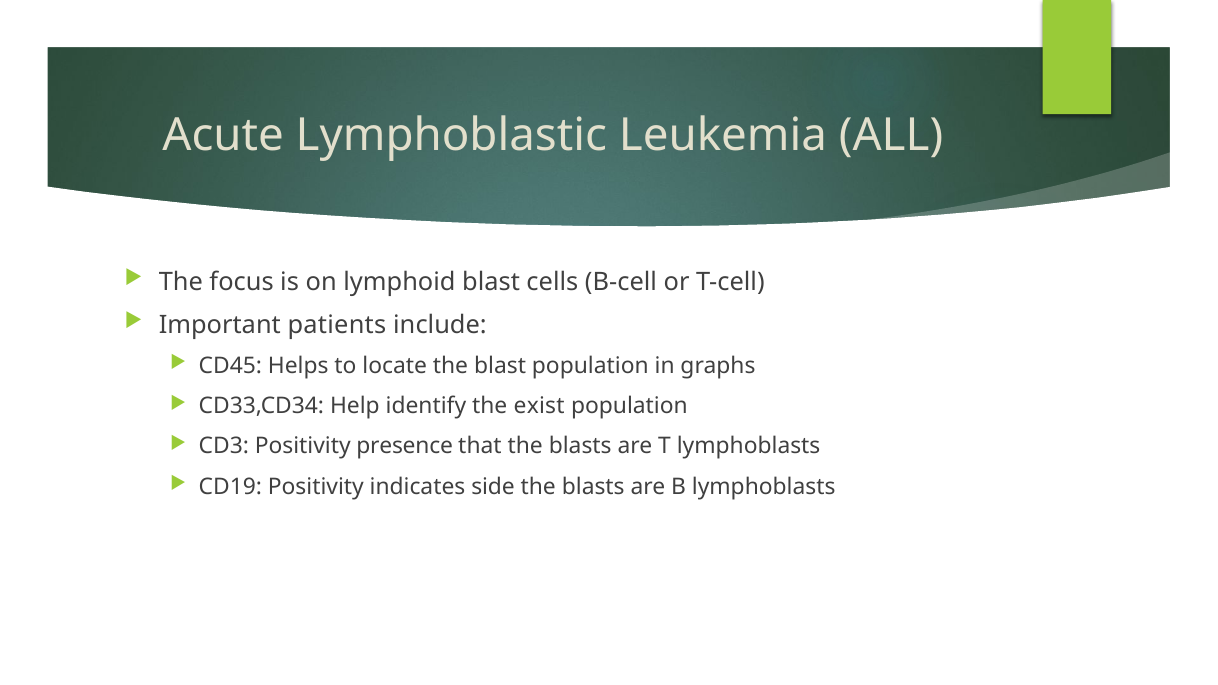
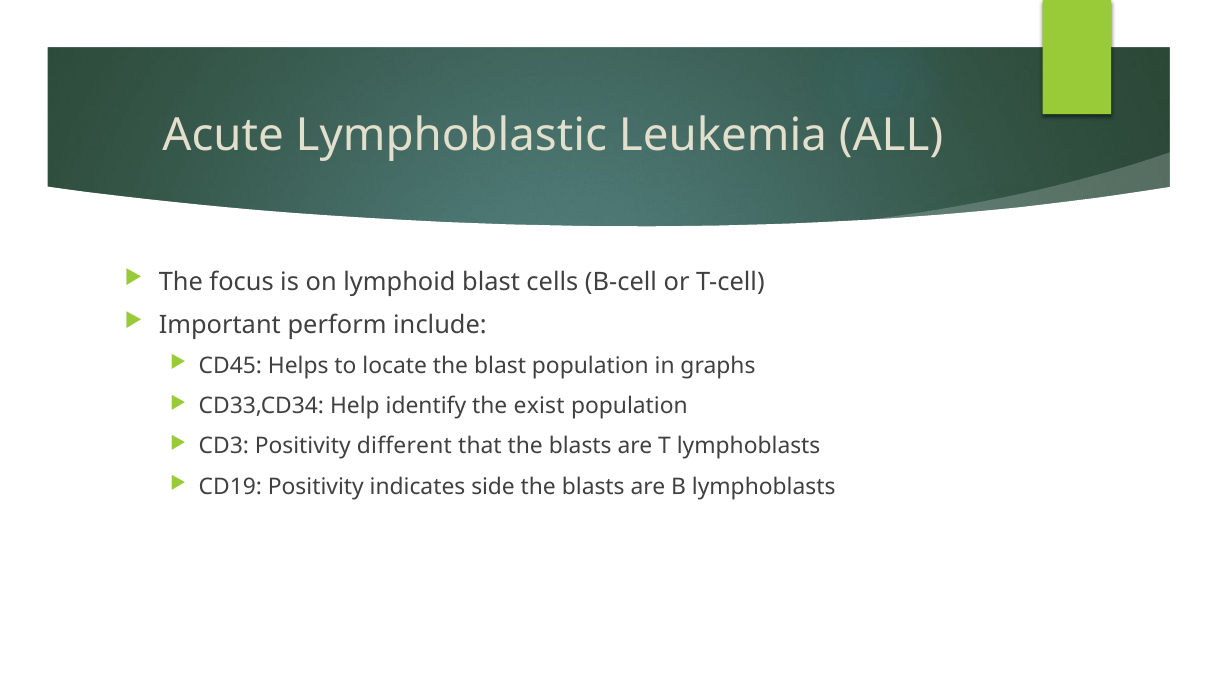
patients: patients -> perform
presence: presence -> different
